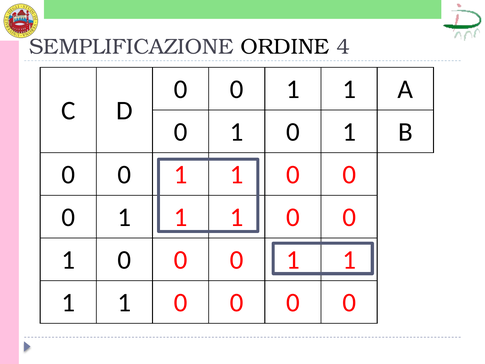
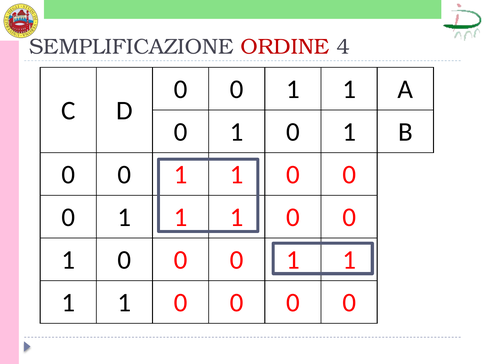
ORDINE colour: black -> red
